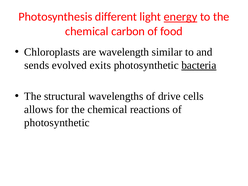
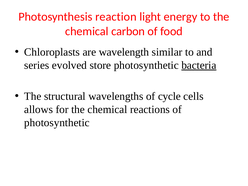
different: different -> reaction
energy underline: present -> none
sends: sends -> series
exits: exits -> store
drive: drive -> cycle
